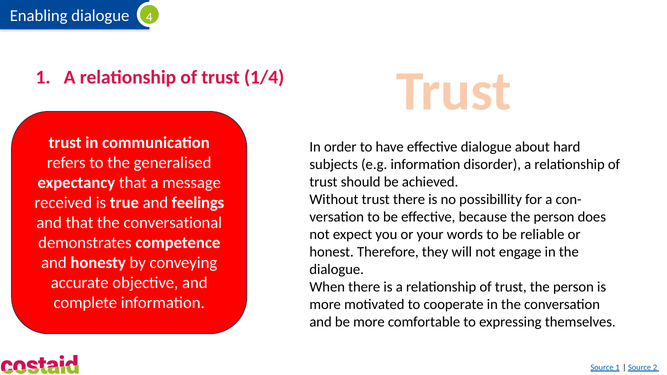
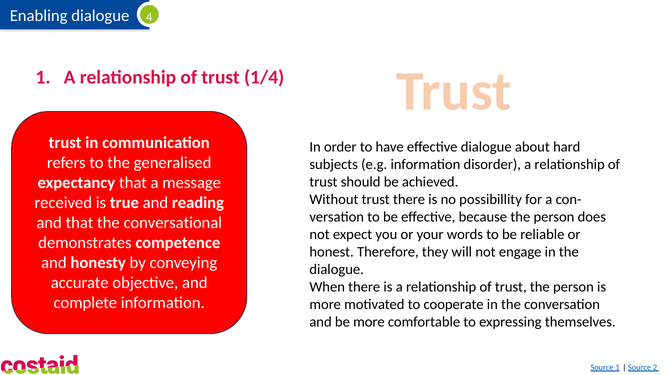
feelings: feelings -> reading
